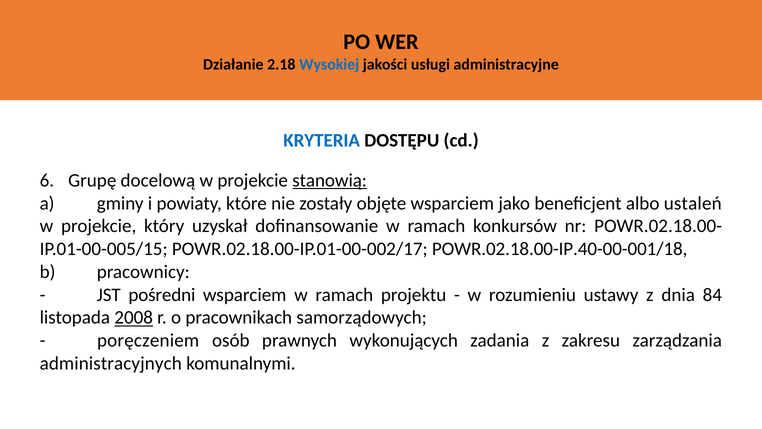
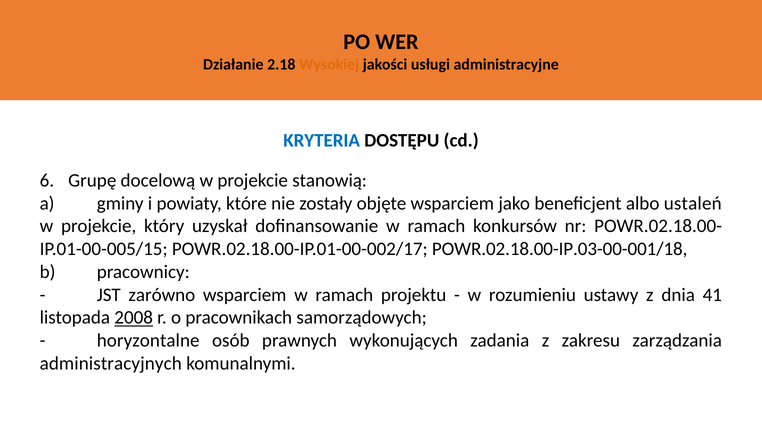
Wysokiej colour: blue -> orange
stanowią underline: present -> none
POWR.02.18.00-IP.40-00-001/18: POWR.02.18.00-IP.40-00-001/18 -> POWR.02.18.00-IP.03-00-001/18
pośredni: pośredni -> zarówno
84: 84 -> 41
poręczeniem: poręczeniem -> horyzontalne
